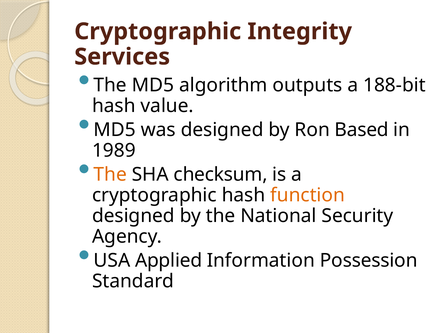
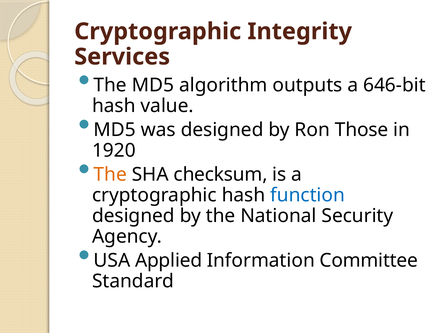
188-bit: 188-bit -> 646-bit
Based: Based -> Those
1989: 1989 -> 1920
function colour: orange -> blue
Possession: Possession -> Committee
